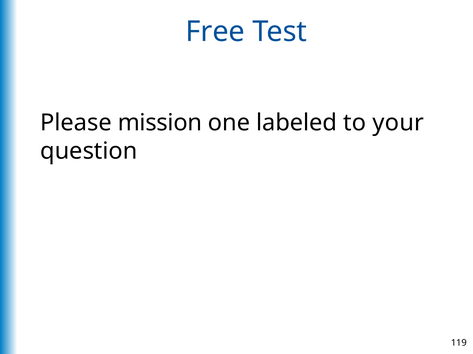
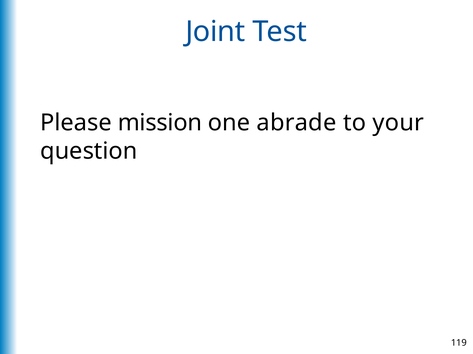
Free: Free -> Joint
labeled: labeled -> abrade
